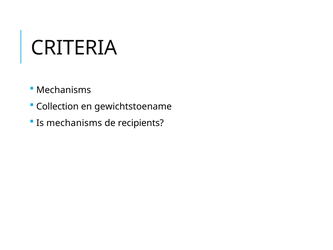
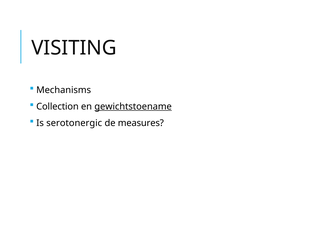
CRITERIA: CRITERIA -> VISITING
gewichtstoename underline: none -> present
Is mechanisms: mechanisms -> serotonergic
recipients: recipients -> measures
